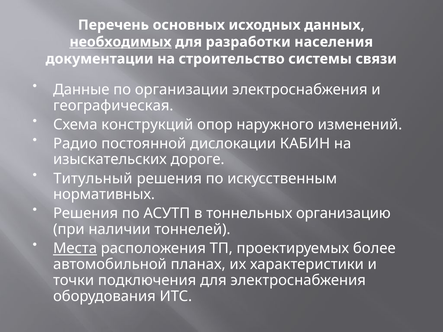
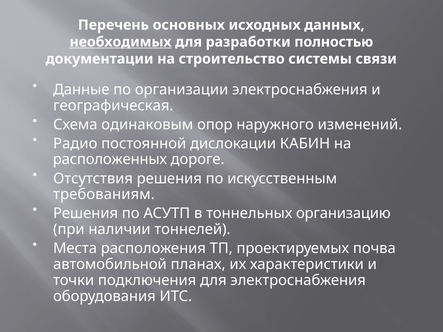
населения: населения -> полностью
конструкций: конструкций -> одинаковым
изыскательских: изыскательских -> расположенных
Титульный: Титульный -> Отсутствия
нормативных: нормативных -> требованиям
Места underline: present -> none
более: более -> почва
